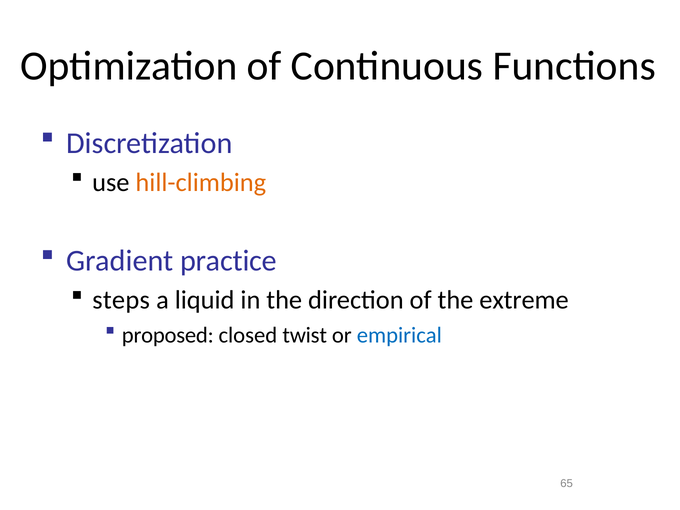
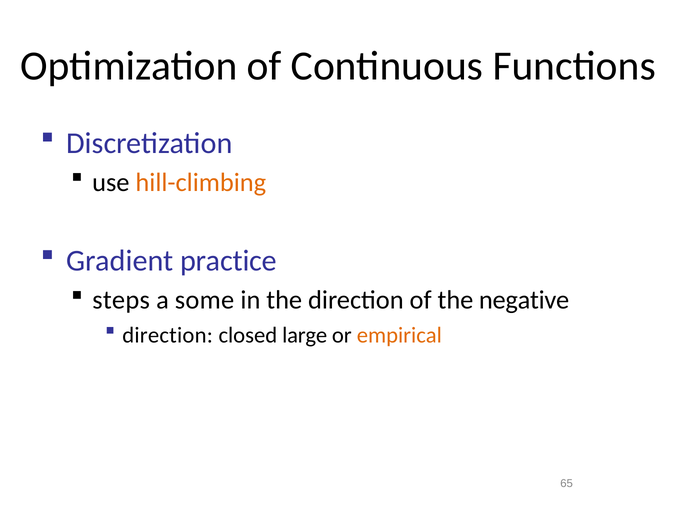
liquid: liquid -> some
extreme: extreme -> negative
proposed at (168, 335): proposed -> direction
twist: twist -> large
empirical colour: blue -> orange
